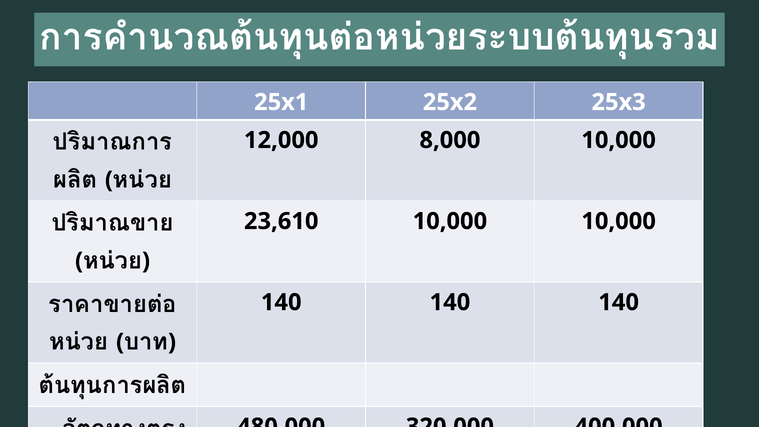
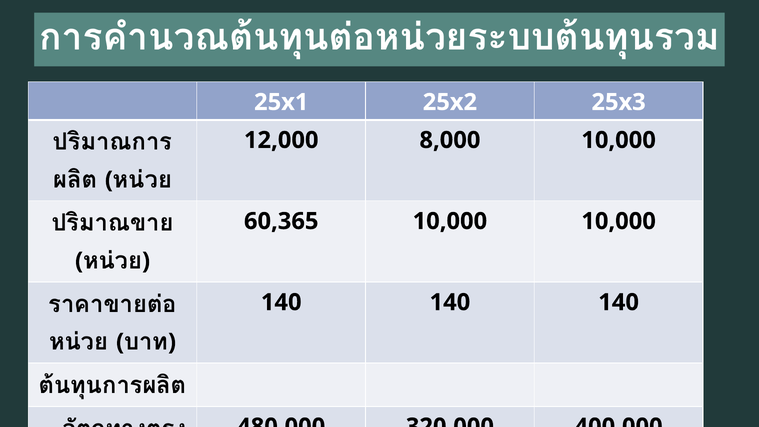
23,610: 23,610 -> 60,365
